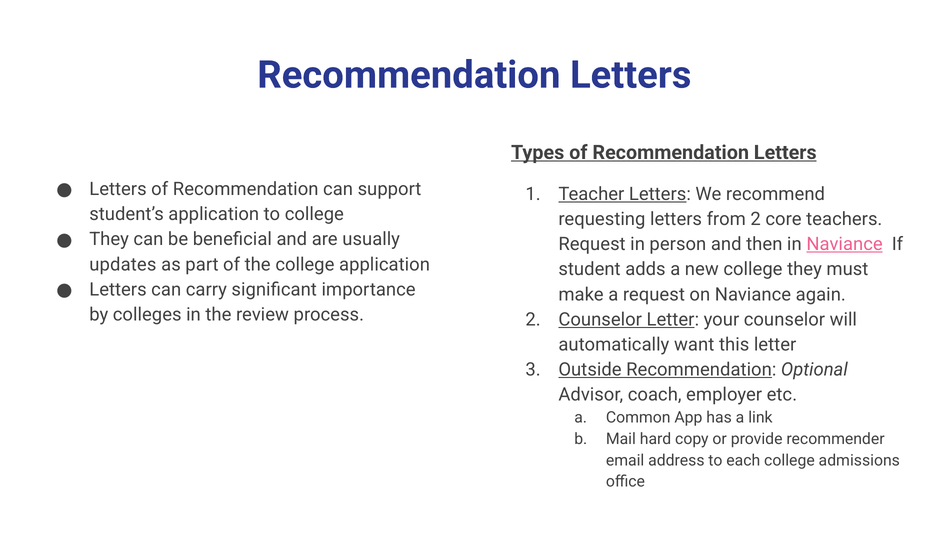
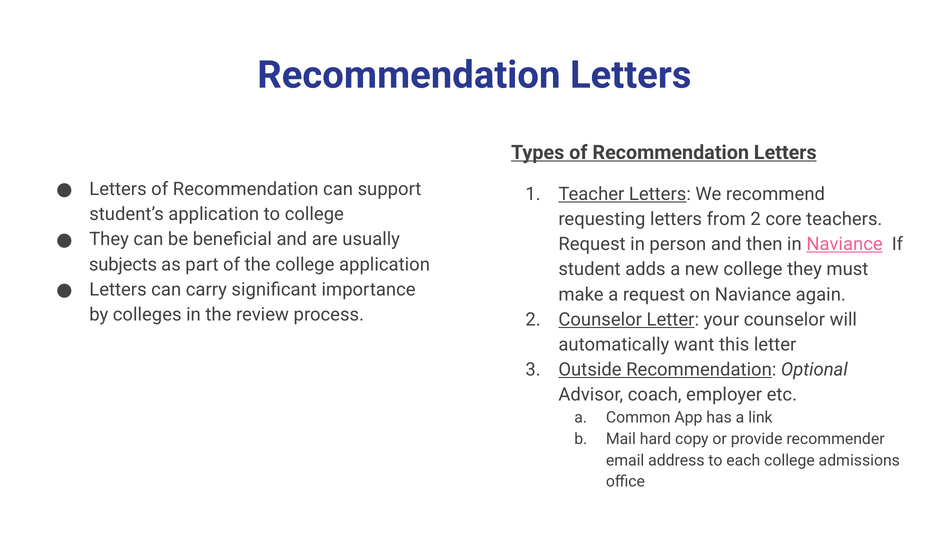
updates: updates -> subjects
